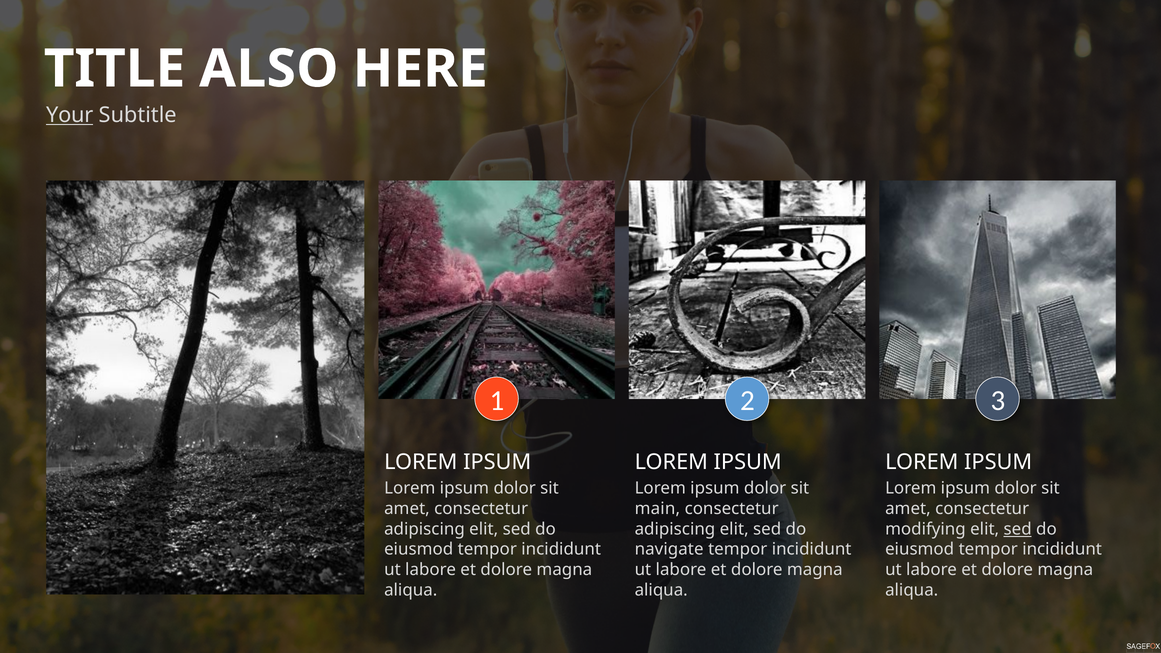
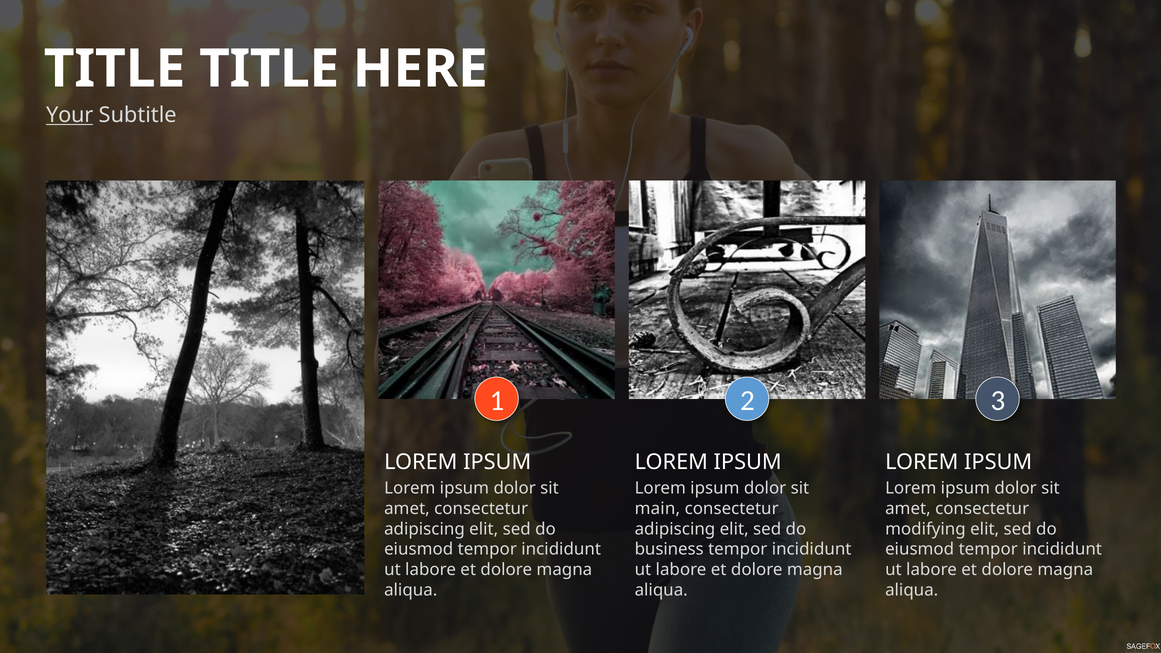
TITLE ALSO: ALSO -> TITLE
sed at (1018, 529) underline: present -> none
navigate: navigate -> business
